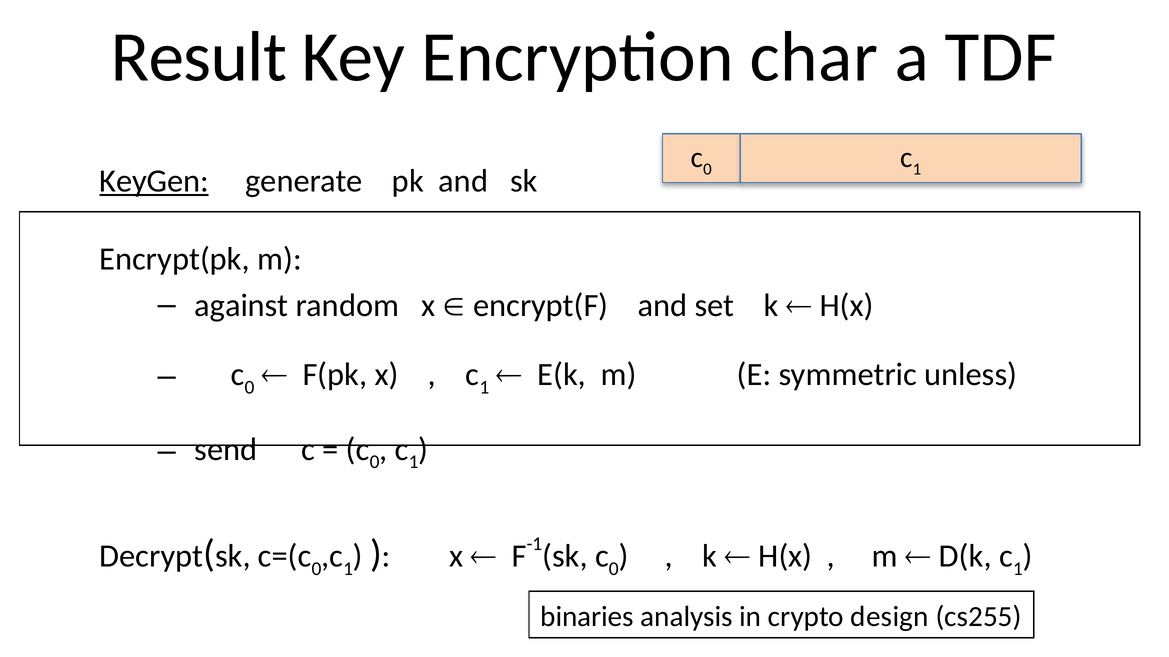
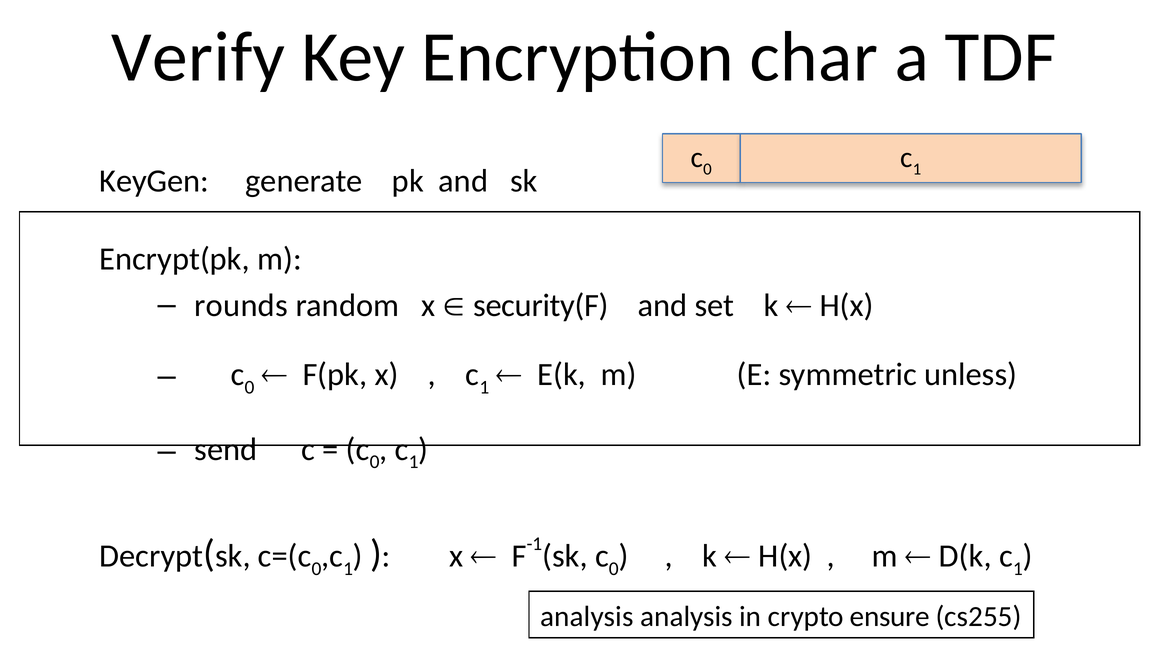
Result: Result -> Verify
KeyGen underline: present -> none
against: against -> rounds
encrypt(F: encrypt(F -> security(F
binaries at (587, 617): binaries -> analysis
design: design -> ensure
